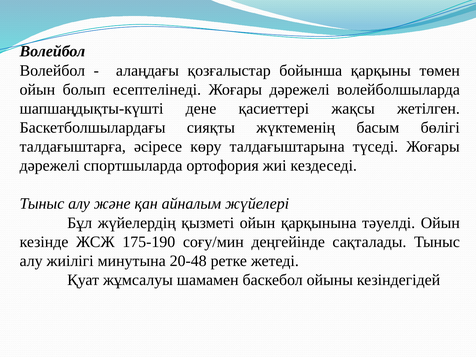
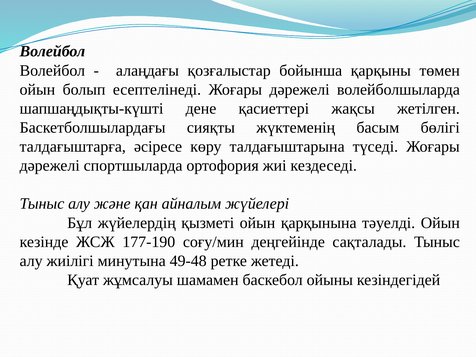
175-190: 175-190 -> 177-190
20-48: 20-48 -> 49-48
